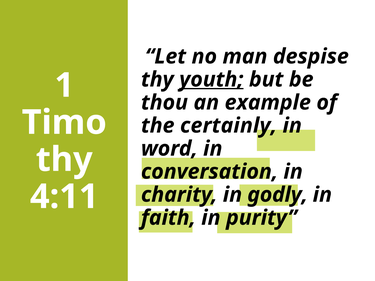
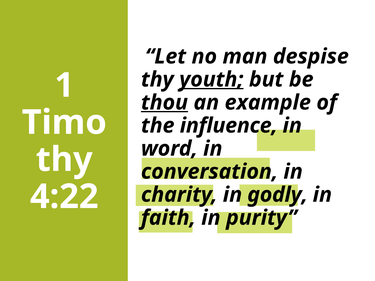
thou underline: none -> present
certainly: certainly -> influence
4:11: 4:11 -> 4:22
